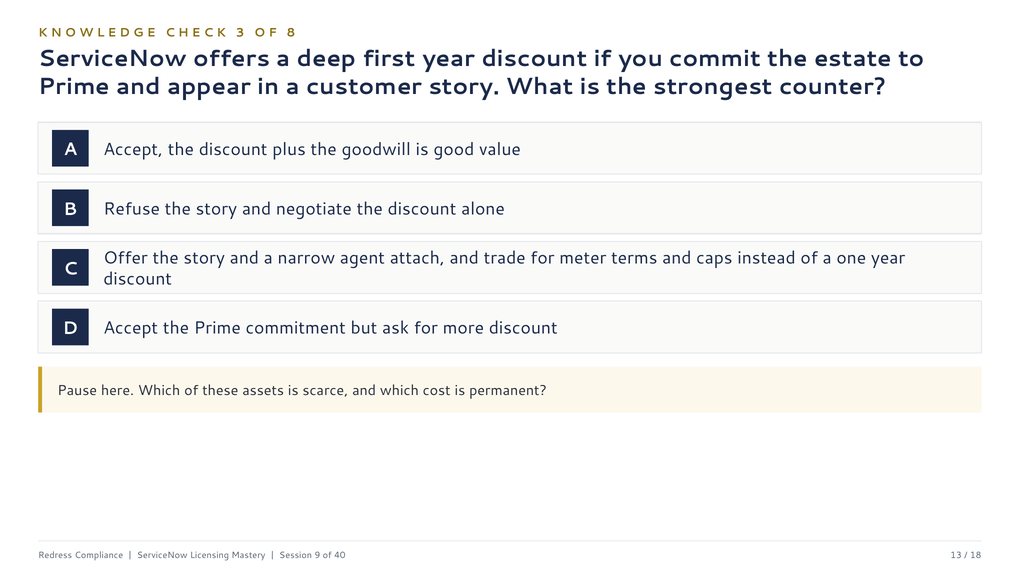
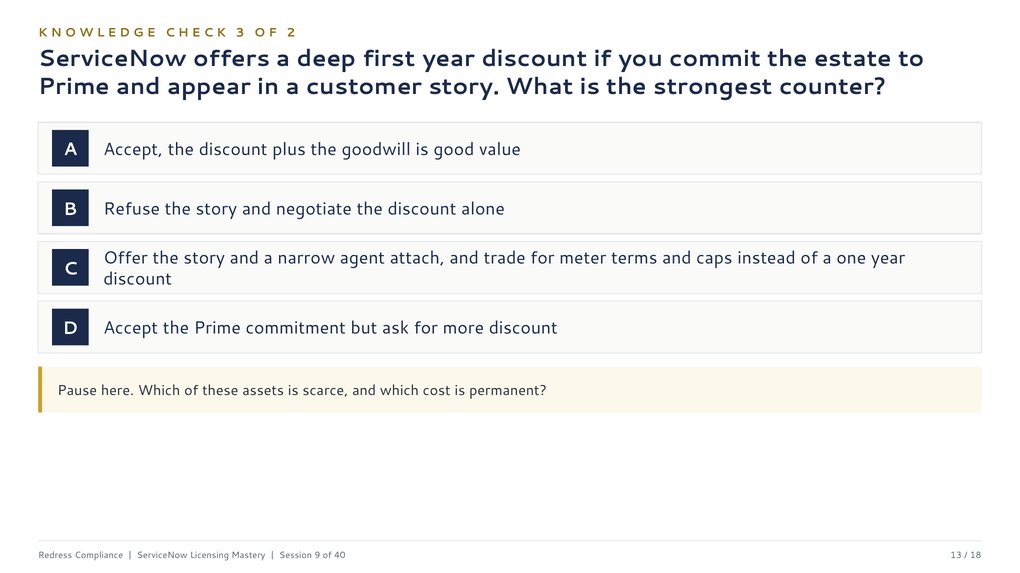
8: 8 -> 2
